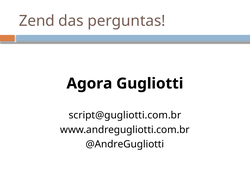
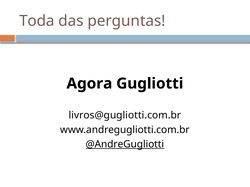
Zend: Zend -> Toda
script@gugliotti.com.br: script@gugliotti.com.br -> livros@gugliotti.com.br
@AndreGugliotti underline: none -> present
